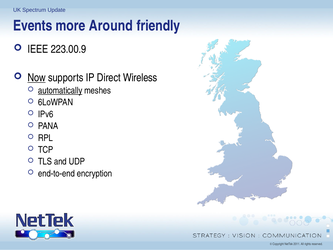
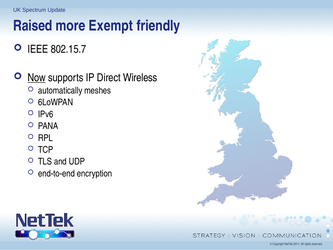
Events: Events -> Raised
Around: Around -> Exempt
223.00.9: 223.00.9 -> 802.15.7
automatically underline: present -> none
